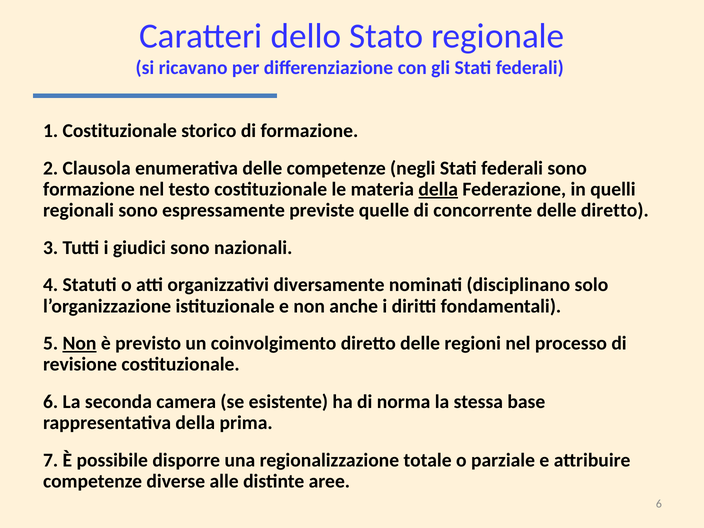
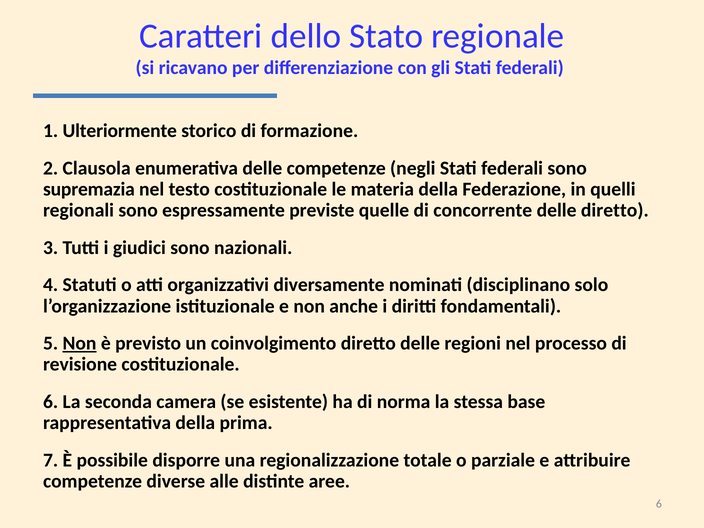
1 Costituzionale: Costituzionale -> Ulteriormente
formazione at (89, 189): formazione -> supremazia
della at (438, 189) underline: present -> none
